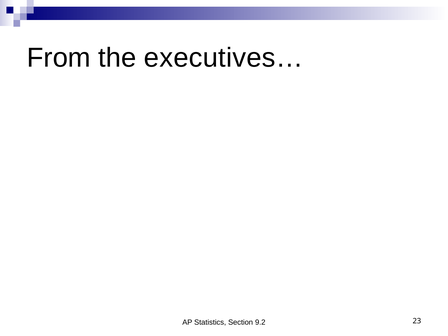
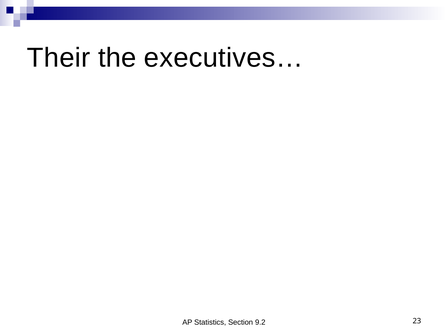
From: From -> Their
